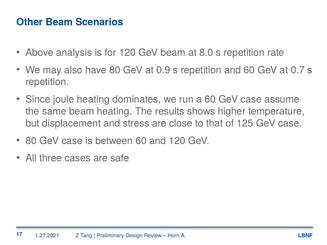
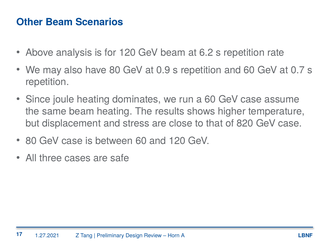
8.0: 8.0 -> 6.2
125: 125 -> 820
